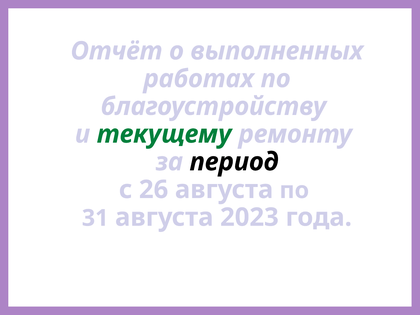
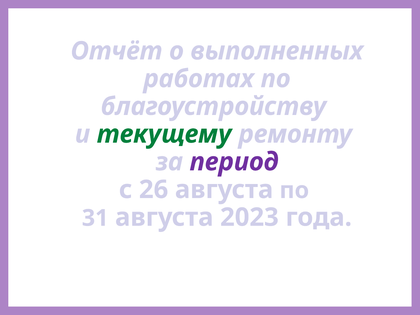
период colour: black -> purple
